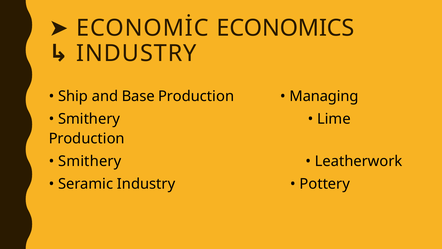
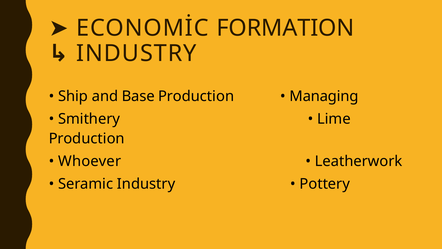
ECONOMICS: ECONOMICS -> FORMATION
Smithery at (90, 161): Smithery -> Whoever
